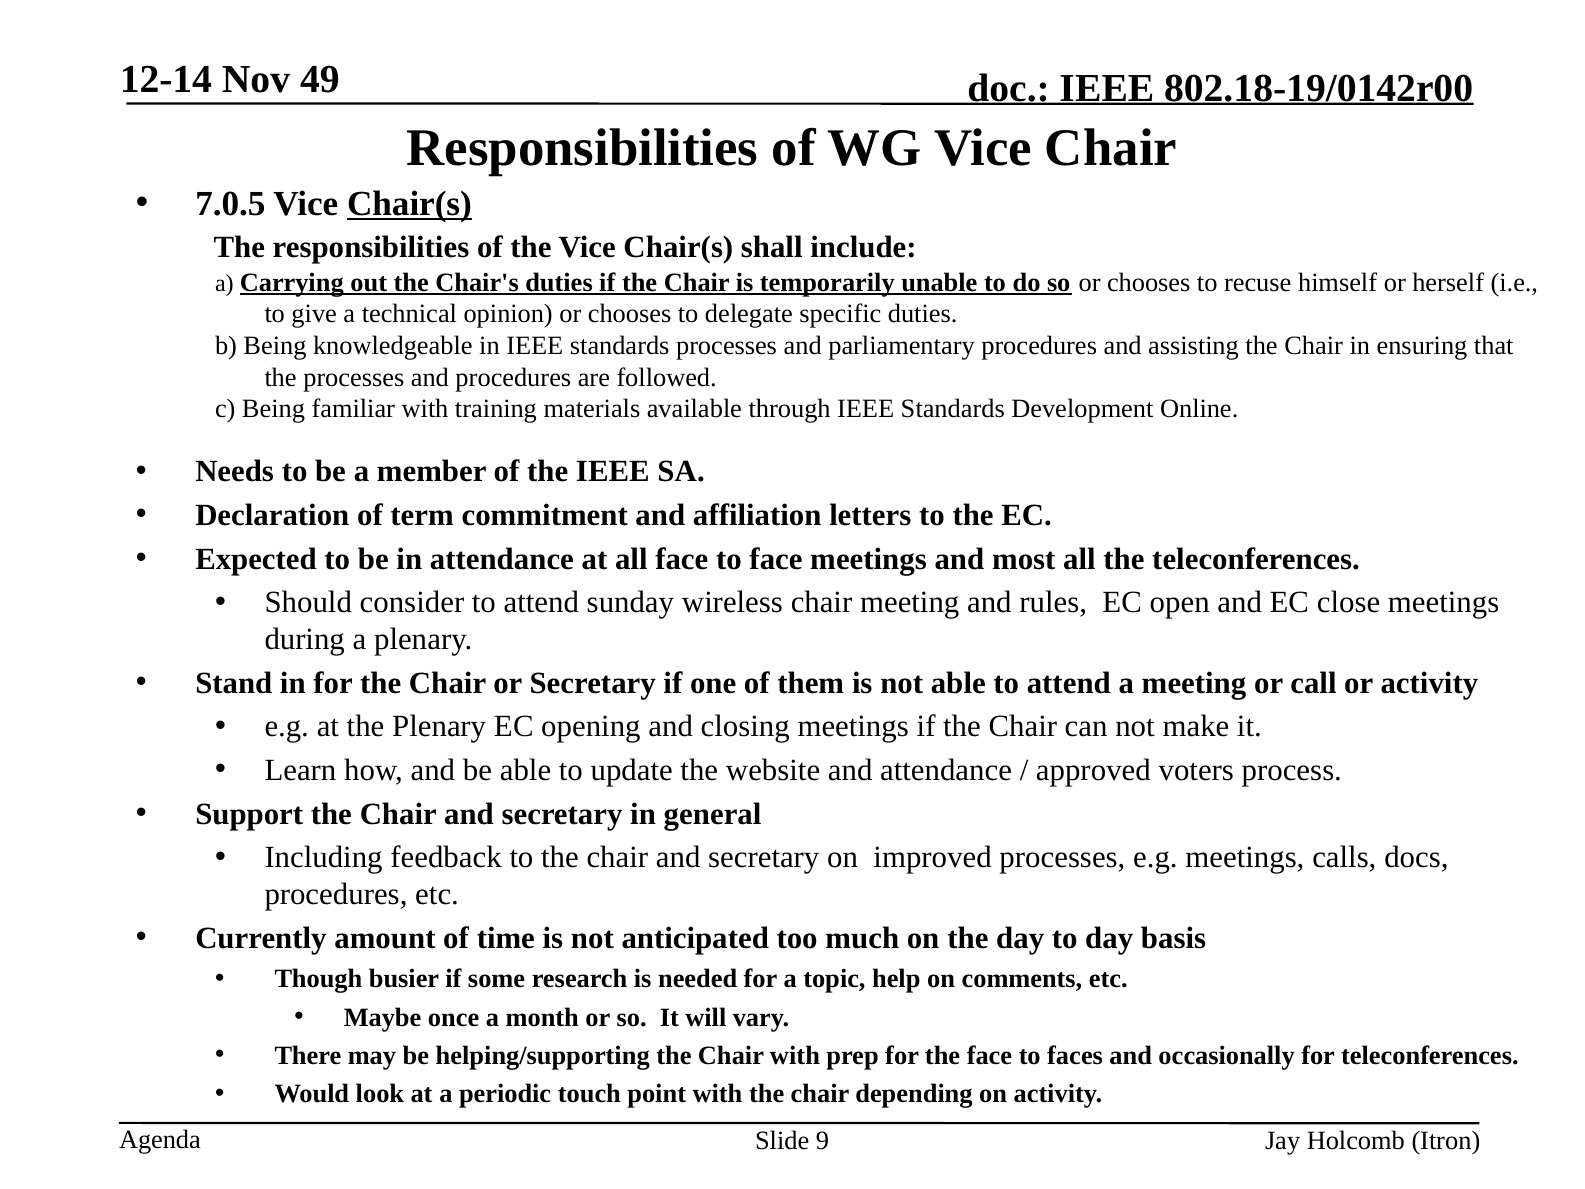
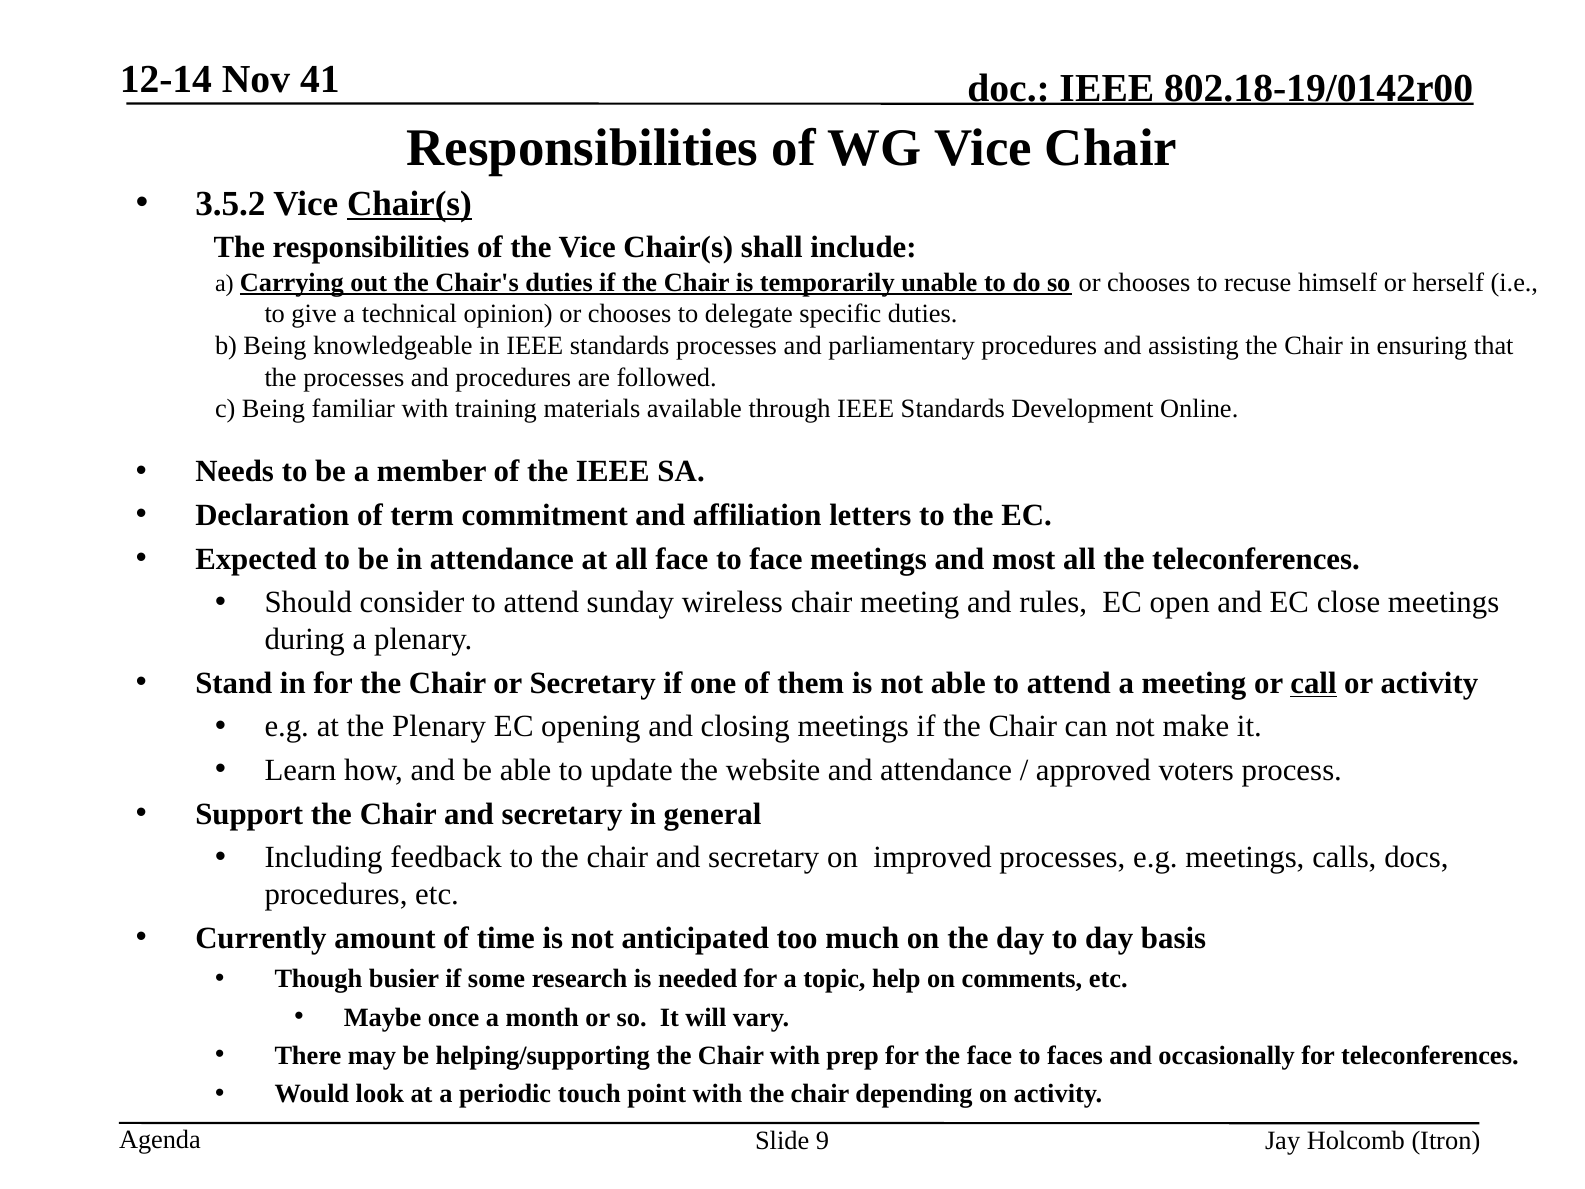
49: 49 -> 41
7.0.5: 7.0.5 -> 3.5.2
call underline: none -> present
